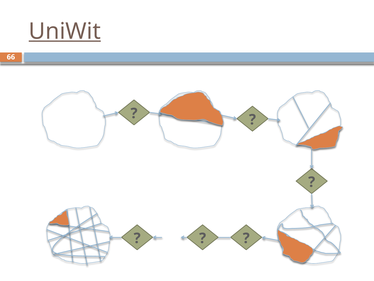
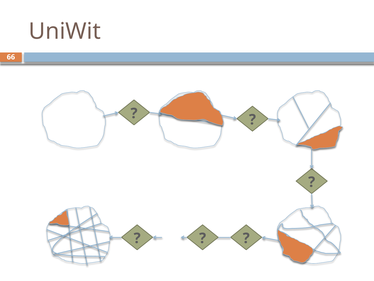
UniWit underline: present -> none
